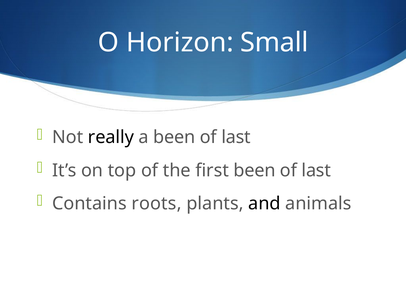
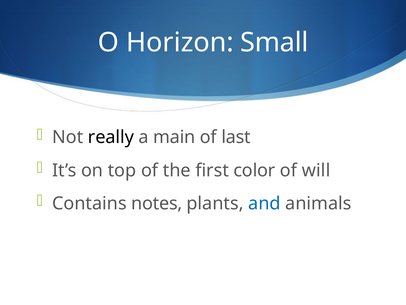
a been: been -> main
first been: been -> color
last at (316, 170): last -> will
roots: roots -> notes
and colour: black -> blue
